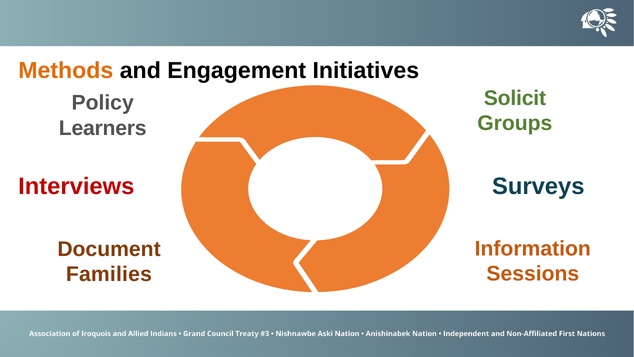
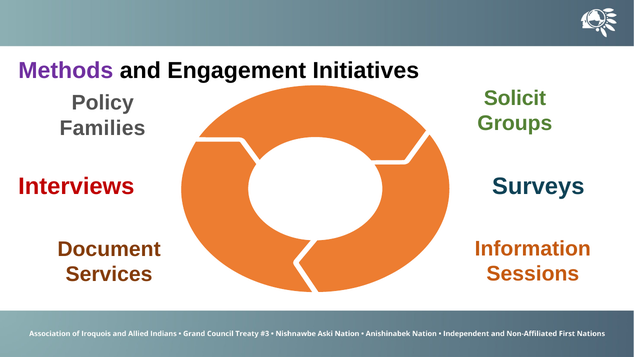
Methods colour: orange -> purple
Learners: Learners -> Families
Families: Families -> Services
